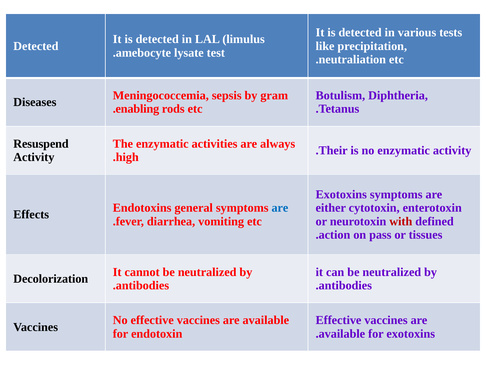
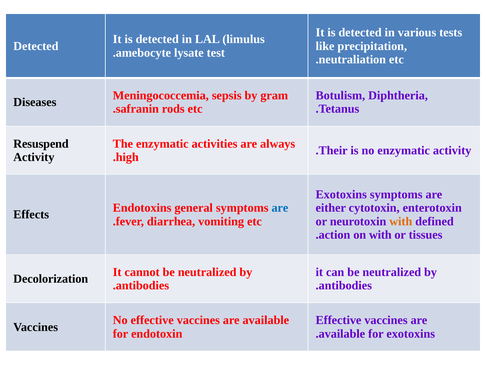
enabling: enabling -> safranin
with at (401, 221) colour: red -> orange
on pass: pass -> with
